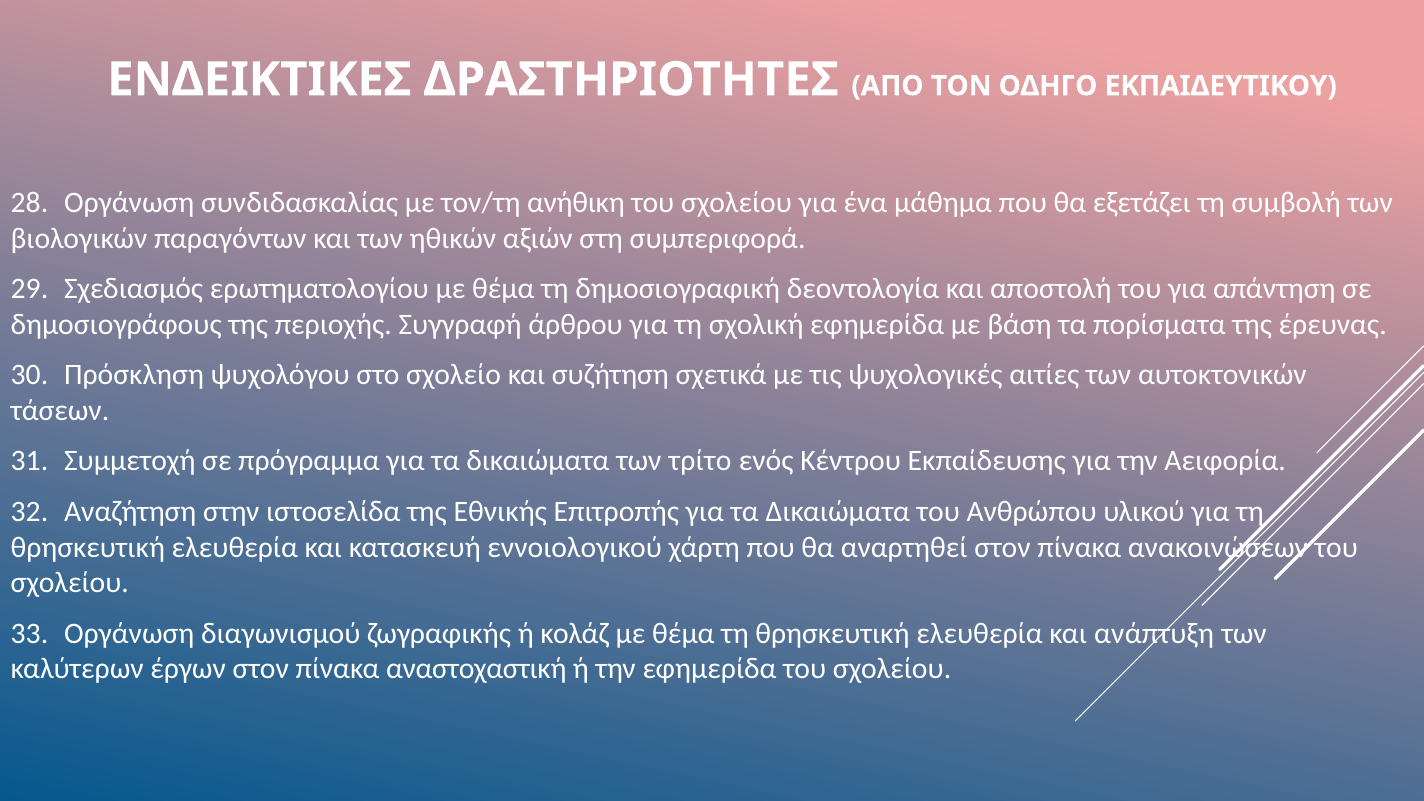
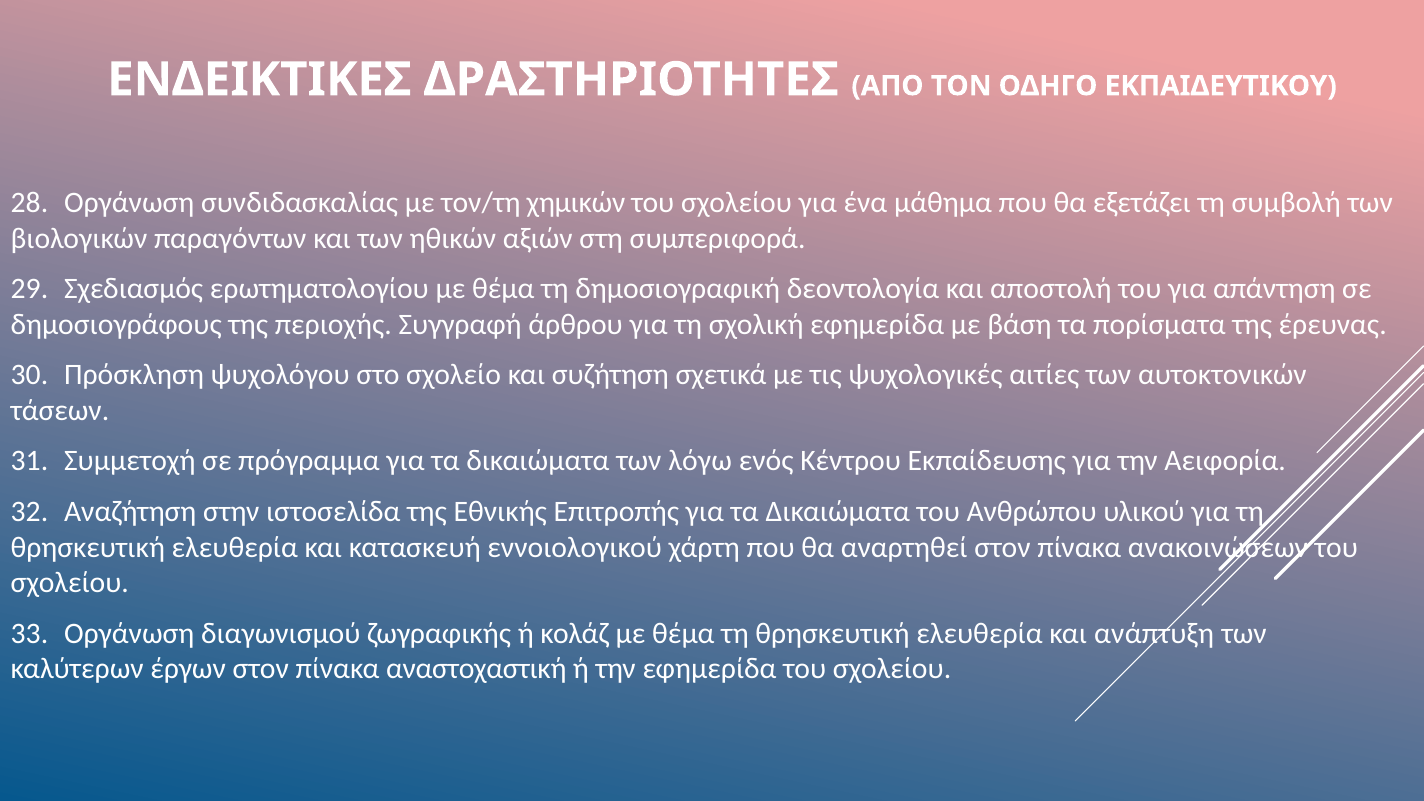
ανήθικη: ανήθικη -> χημικών
τρίτο: τρίτο -> λόγω
